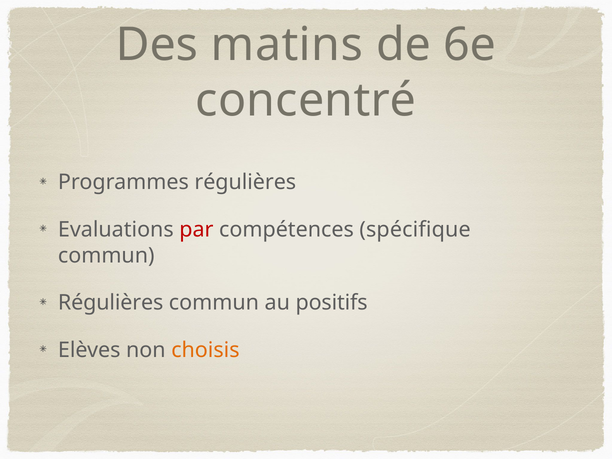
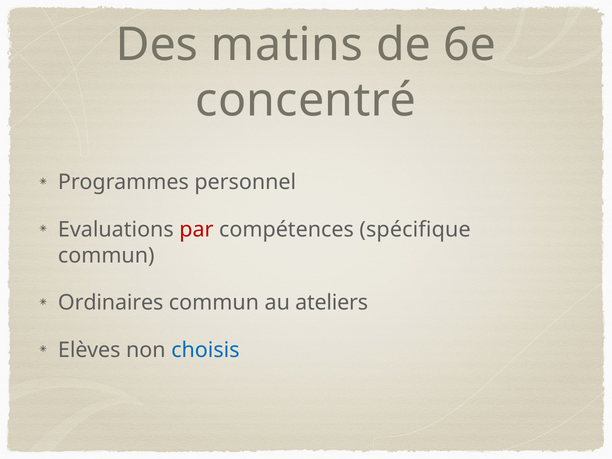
Programmes régulières: régulières -> personnel
Régulières at (111, 303): Régulières -> Ordinaires
positifs: positifs -> ateliers
choisis colour: orange -> blue
